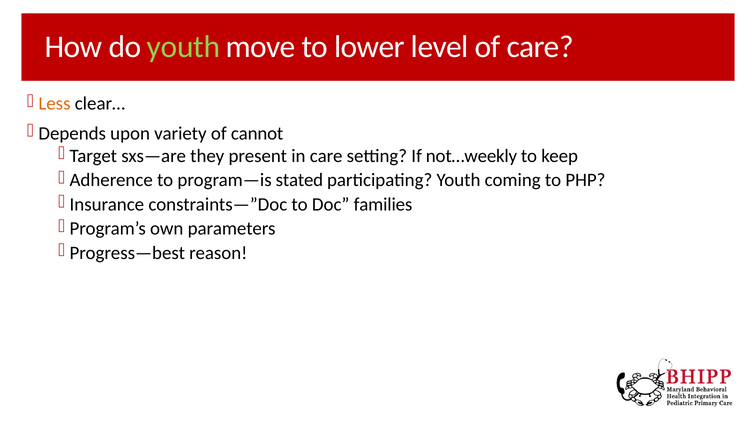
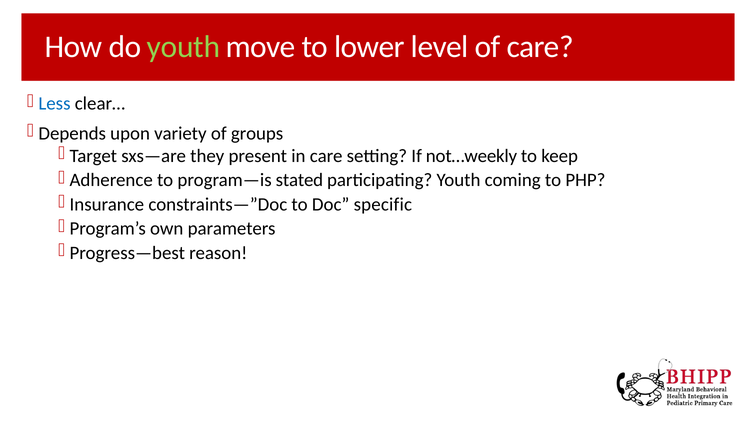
Less colour: orange -> blue
cannot: cannot -> groups
families: families -> specific
